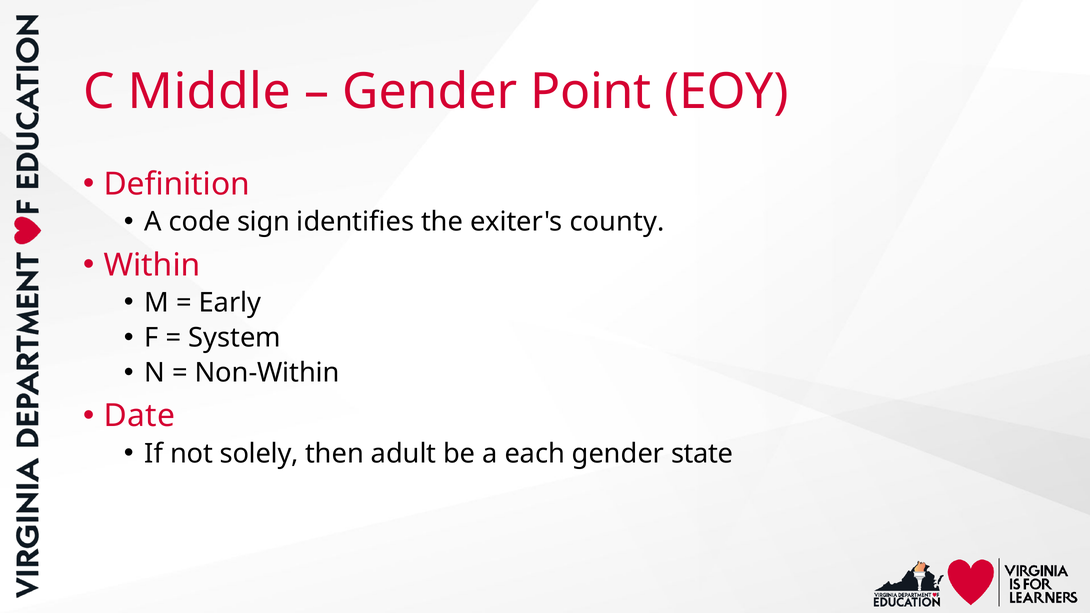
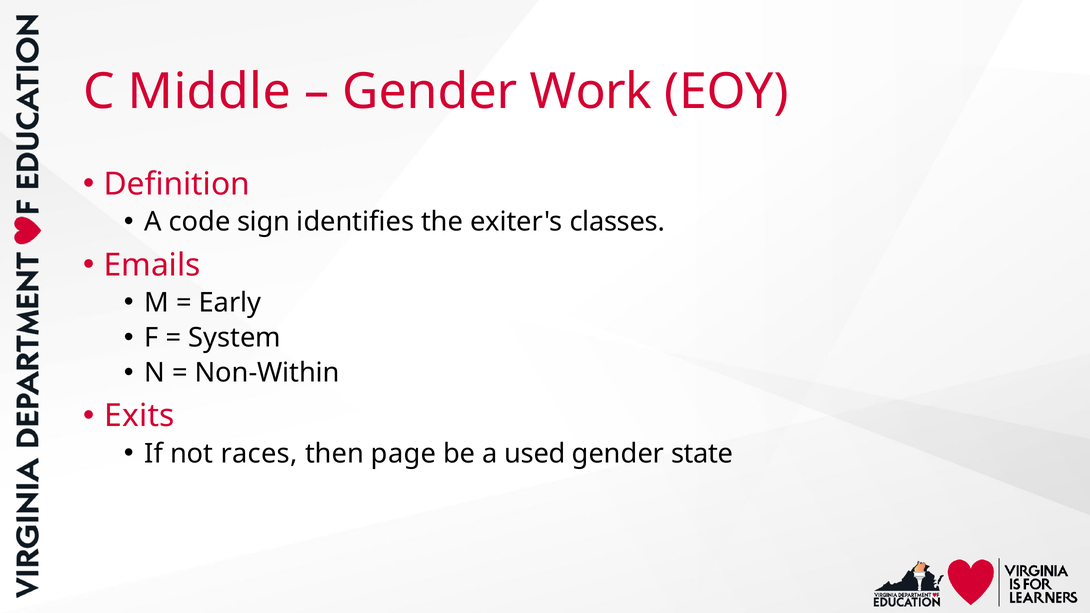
Point: Point -> Work
county: county -> classes
Within: Within -> Emails
Date: Date -> Exits
solely: solely -> races
adult: adult -> page
each: each -> used
